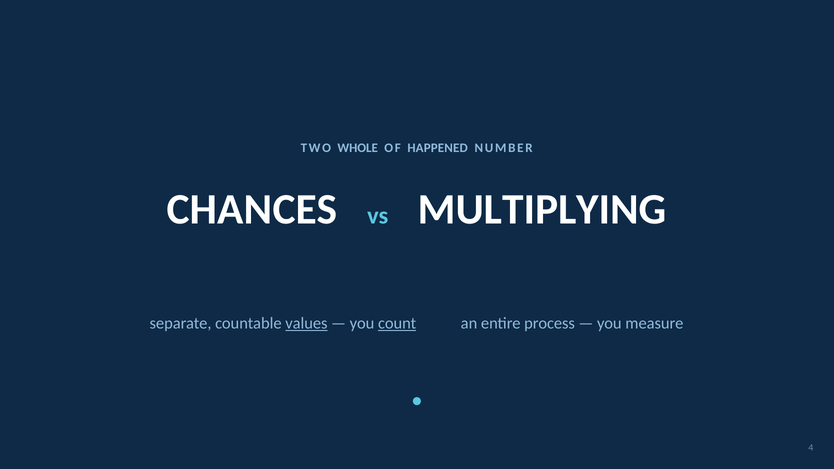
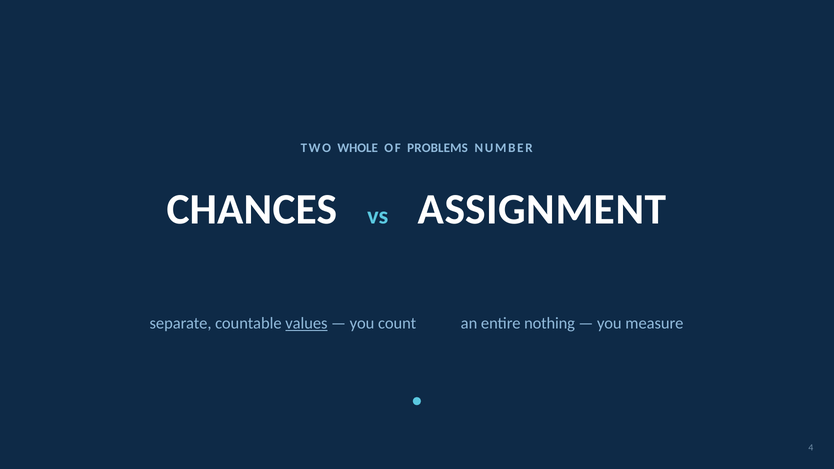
HAPPENED: HAPPENED -> PROBLEMS
MULTIPLYING: MULTIPLYING -> ASSIGNMENT
count underline: present -> none
process: process -> nothing
